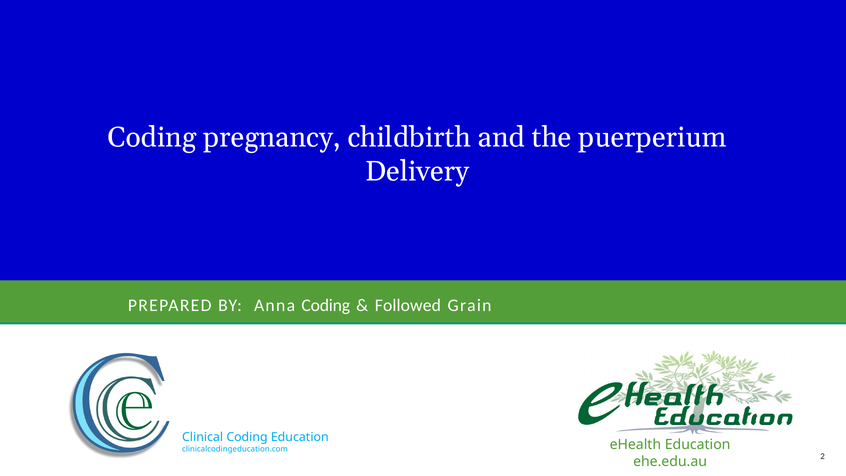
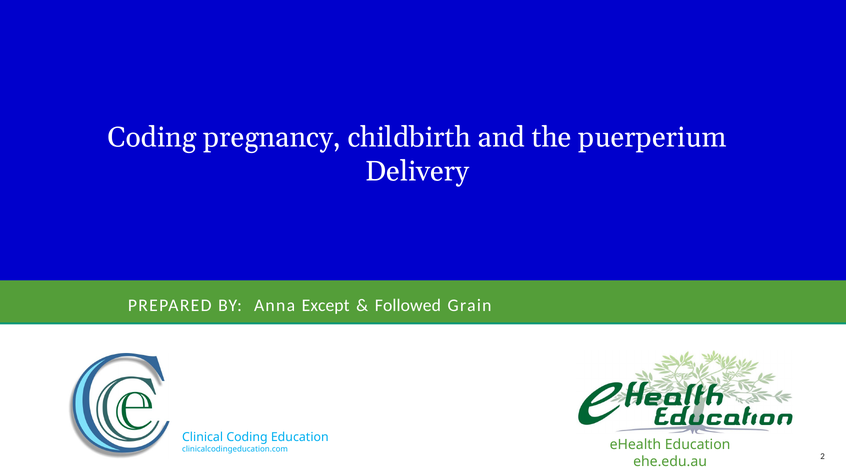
Anna Coding: Coding -> Except
